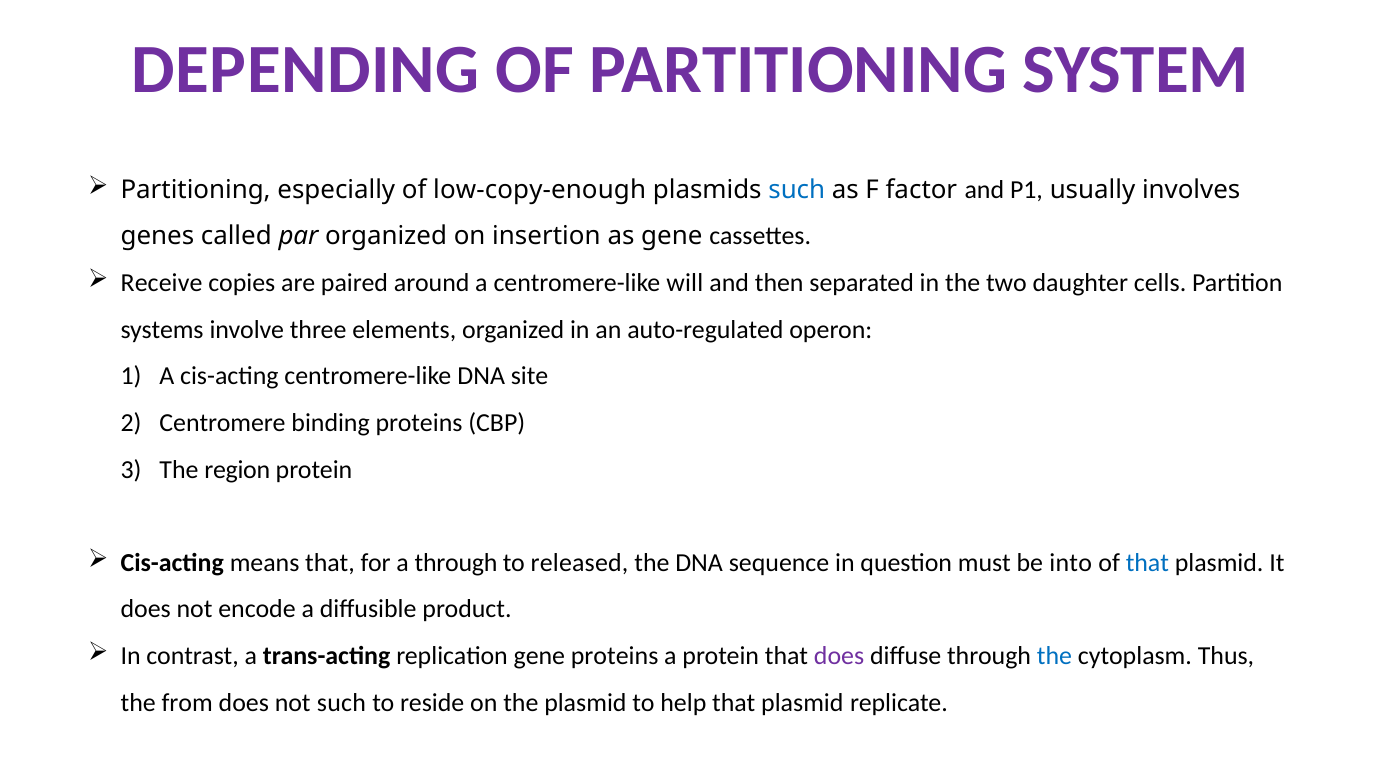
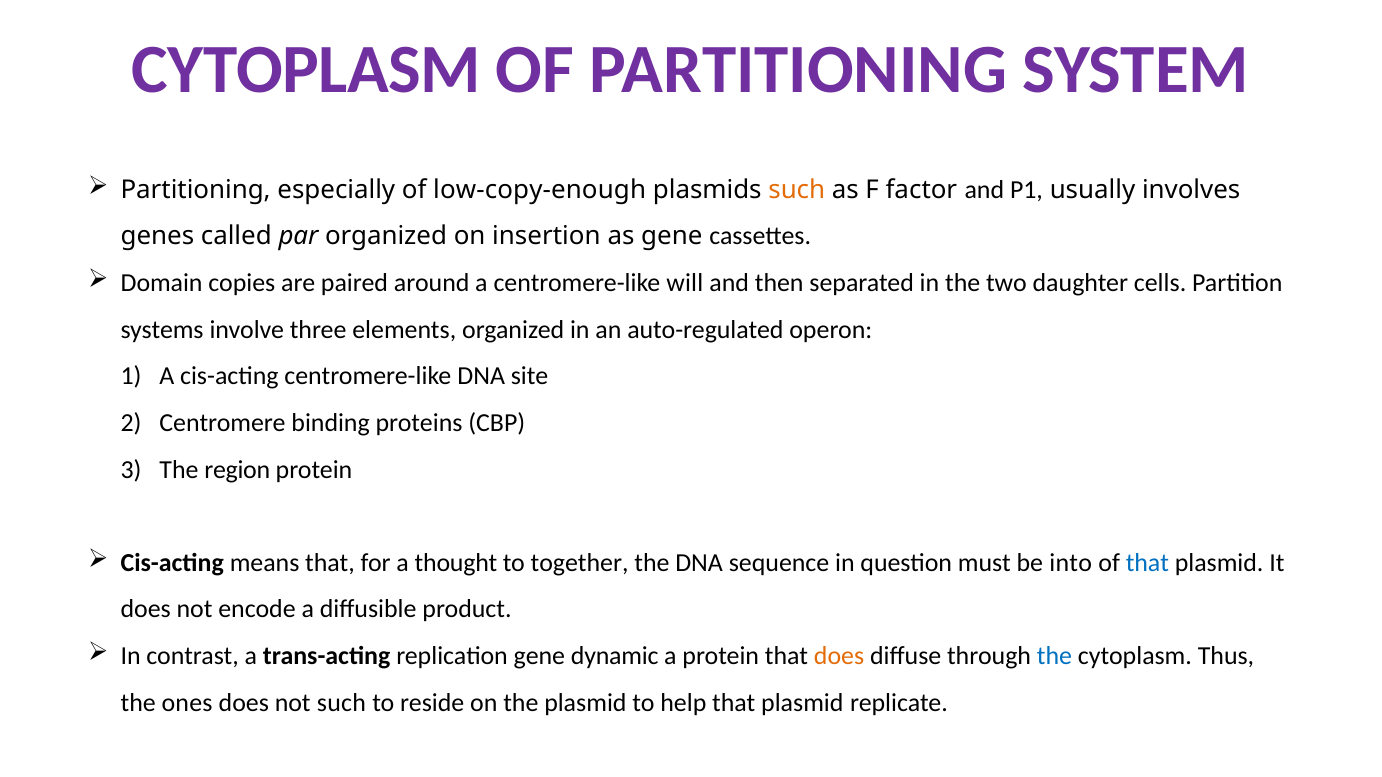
DEPENDING at (306, 70): DEPENDING -> CYTOPLASM
such at (797, 190) colour: blue -> orange
Receive: Receive -> Domain
a through: through -> thought
released: released -> together
gene proteins: proteins -> dynamic
does at (839, 656) colour: purple -> orange
from: from -> ones
